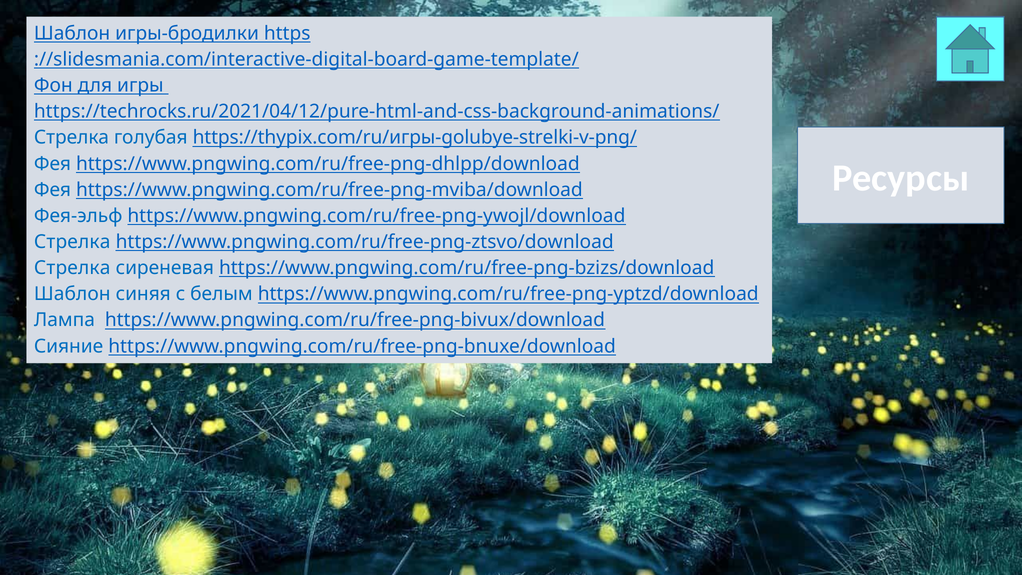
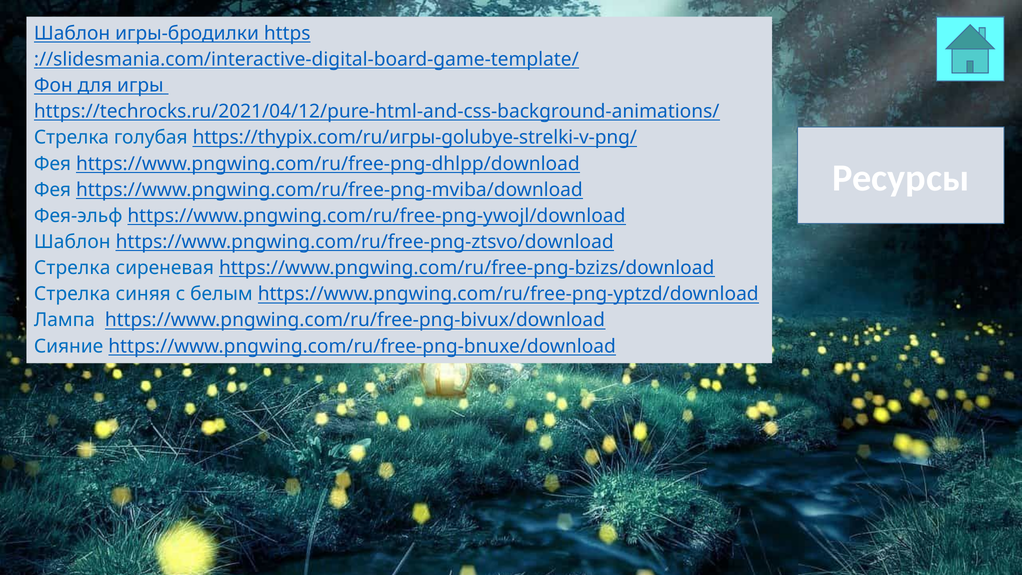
Стрелка at (72, 242): Стрелка -> Шаблон
Шаблон at (72, 294): Шаблон -> Стрелка
